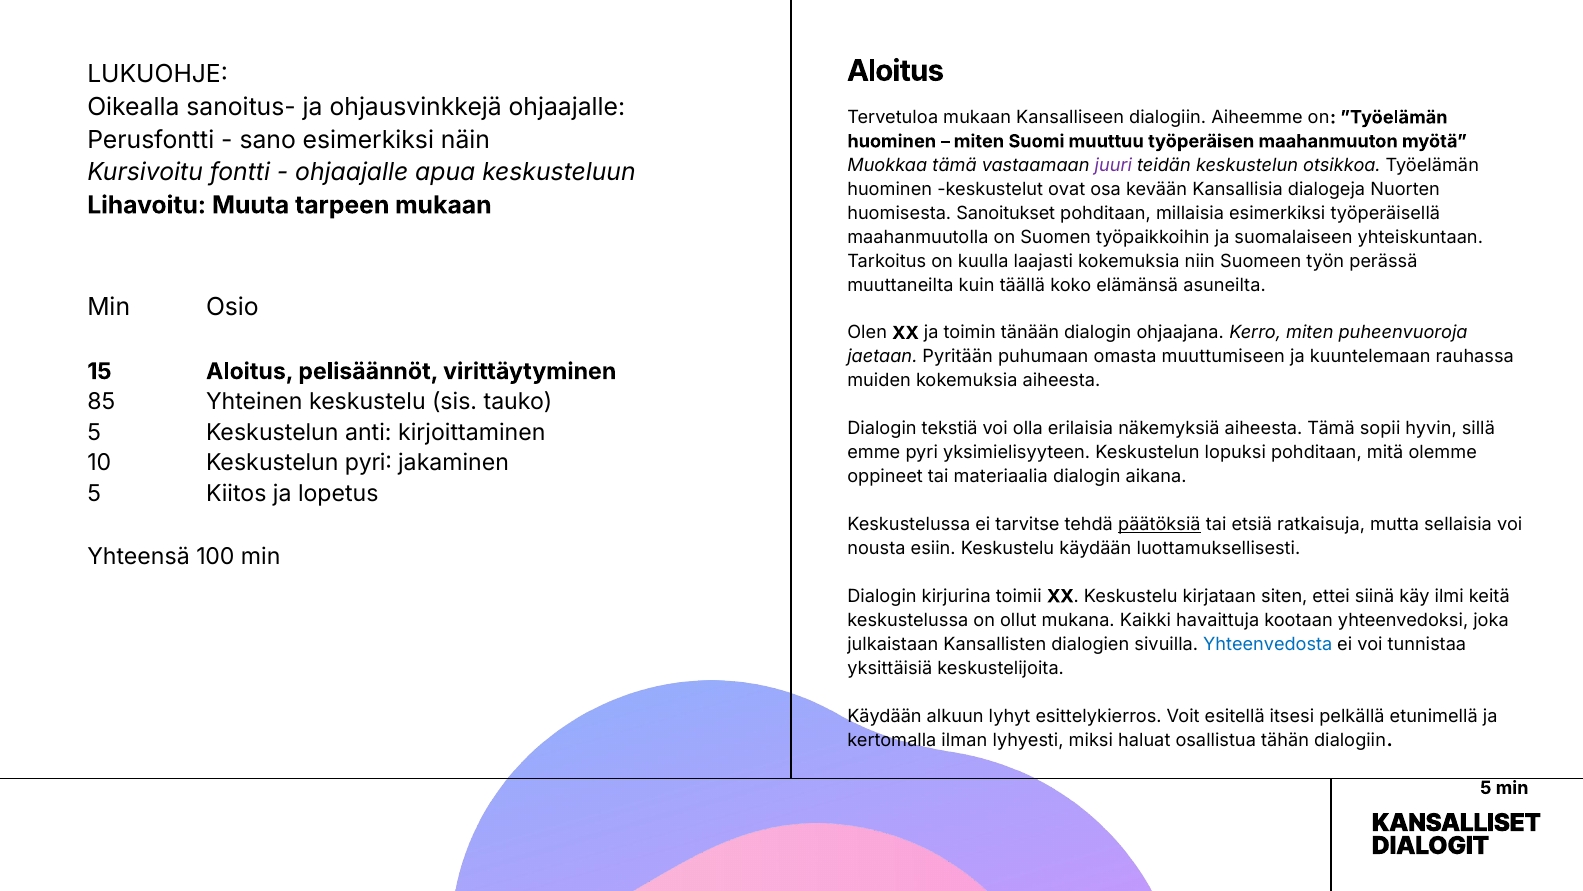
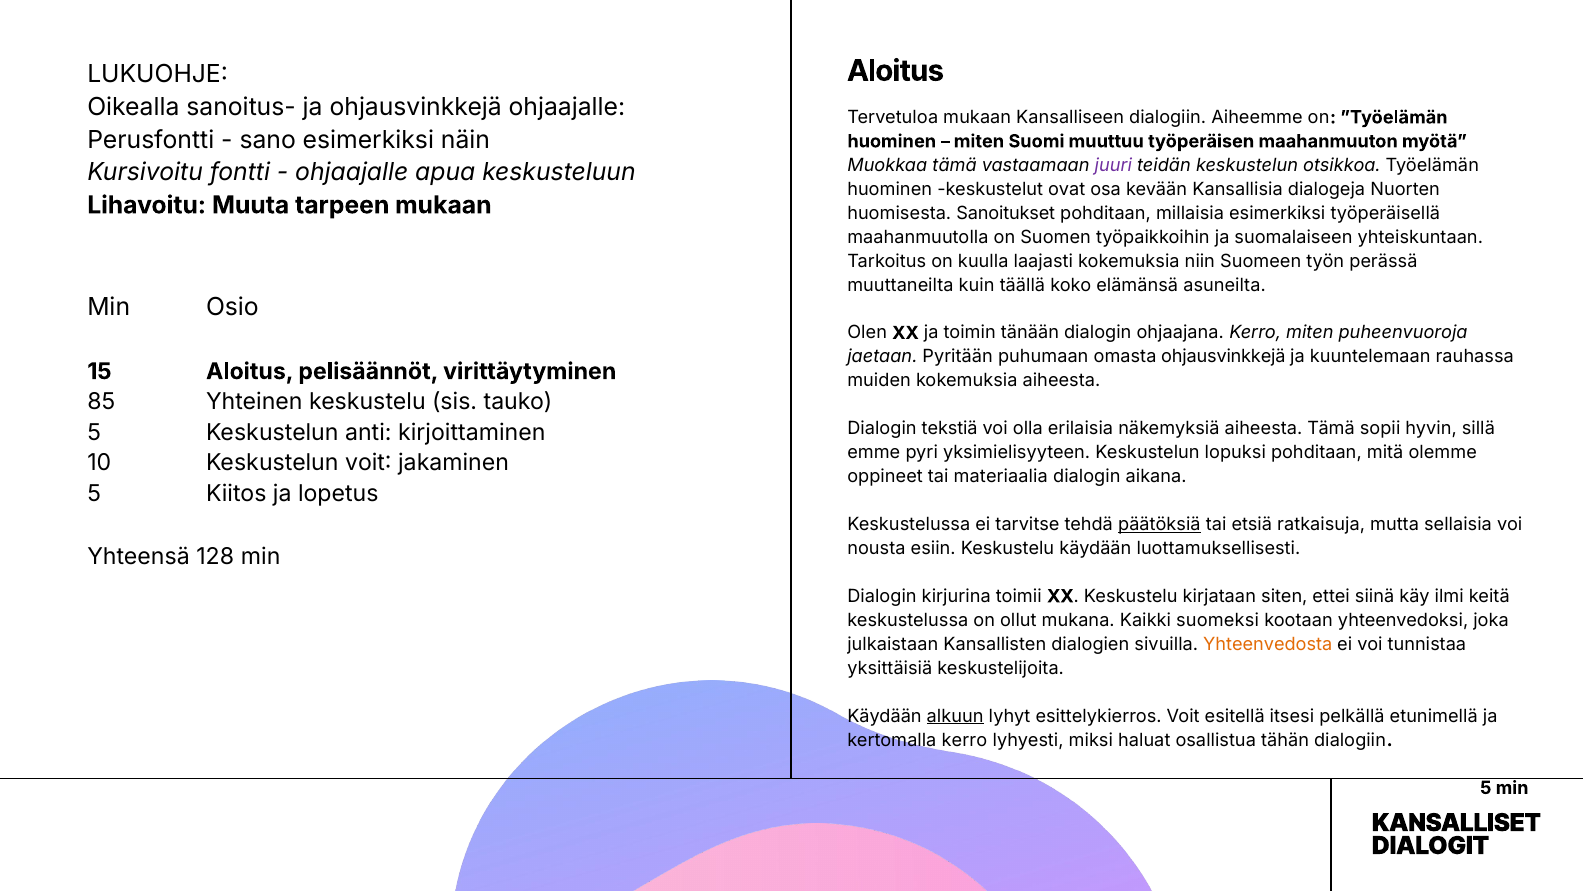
omasta muuttumiseen: muuttumiseen -> ohjausvinkkejä
Keskustelun pyri: pyri -> voit
100: 100 -> 128
havaittuja: havaittuja -> suomeksi
Yhteenvedosta colour: blue -> orange
alkuun underline: none -> present
kertomalla ilman: ilman -> kerro
